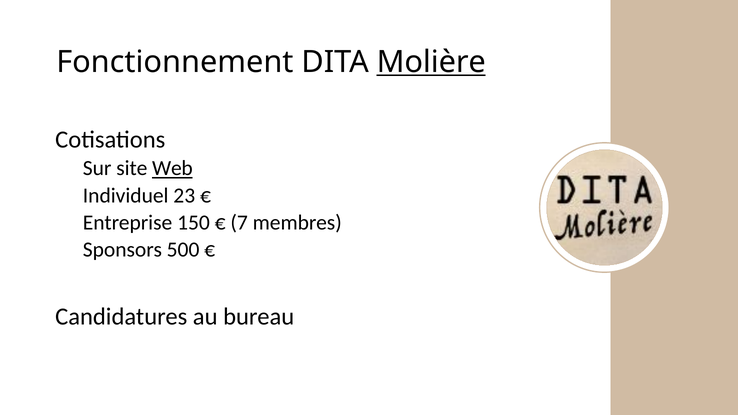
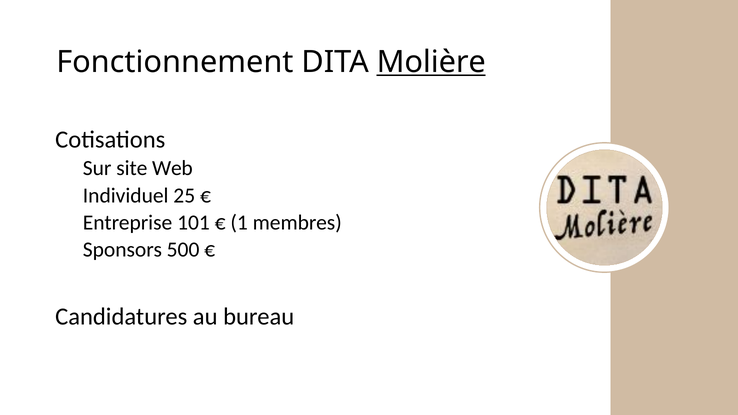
Web underline: present -> none
23: 23 -> 25
150: 150 -> 101
7: 7 -> 1
